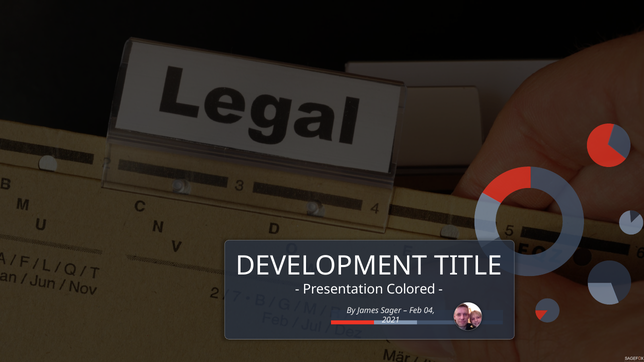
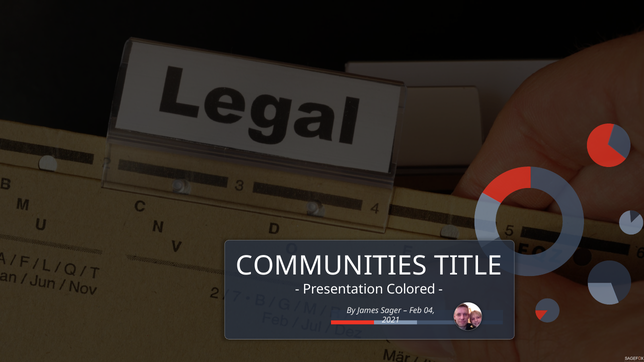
DEVELOPMENT: DEVELOPMENT -> COMMUNITIES
